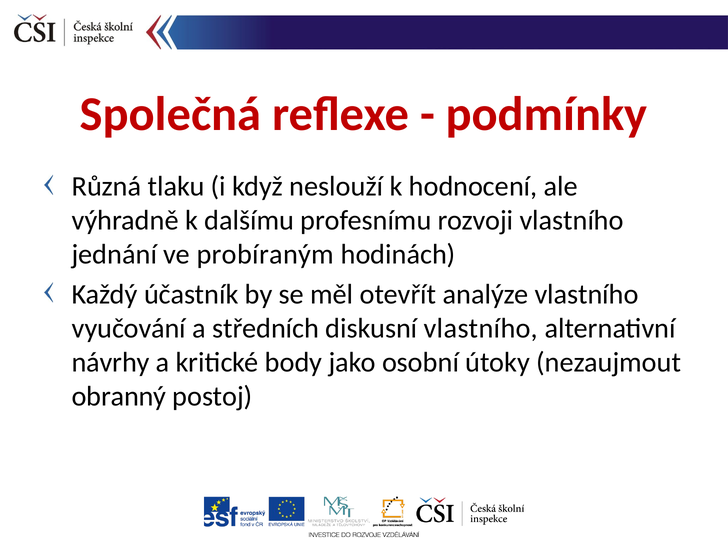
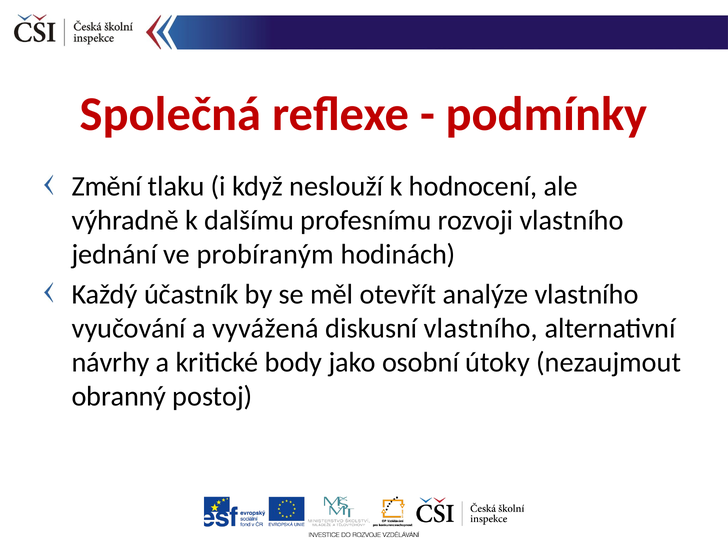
Různá: Různá -> Změní
středních: středních -> vyvážená
